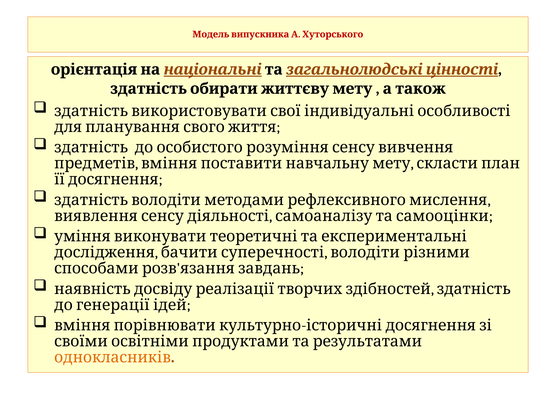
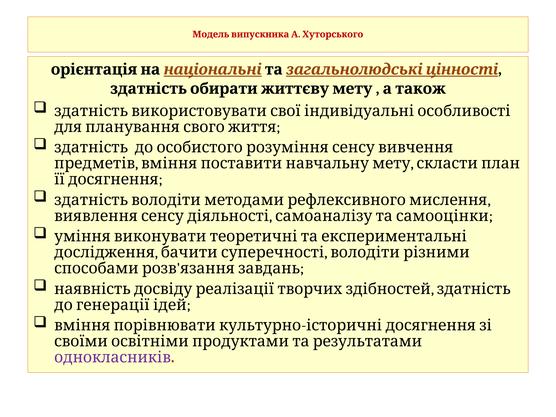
однокласників colour: orange -> purple
